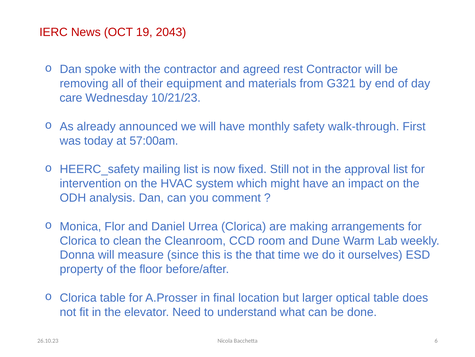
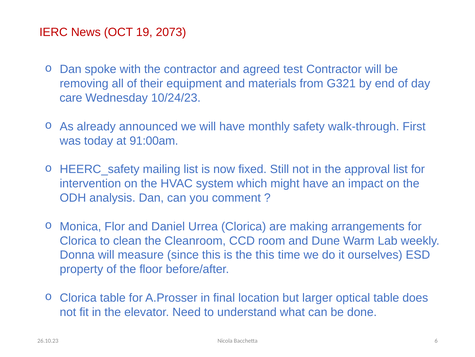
2043: 2043 -> 2073
rest: rest -> test
10/21/23: 10/21/23 -> 10/24/23
57:00am: 57:00am -> 91:00am
the that: that -> this
